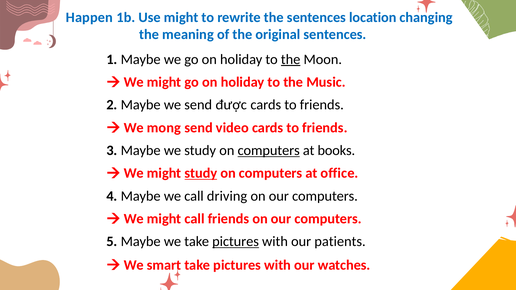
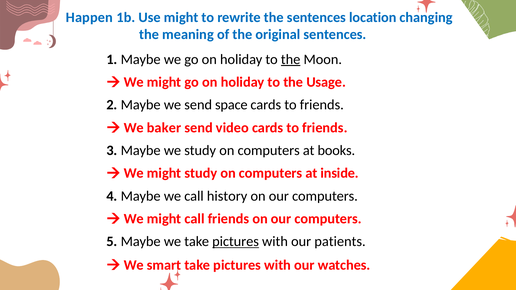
Music: Music -> Usage
được: được -> space
mong: mong -> baker
computers at (269, 151) underline: present -> none
study at (201, 173) underline: present -> none
office: office -> inside
driving: driving -> history
